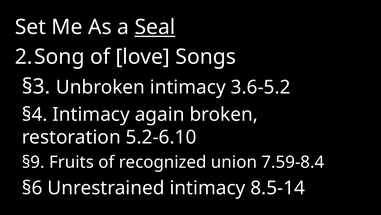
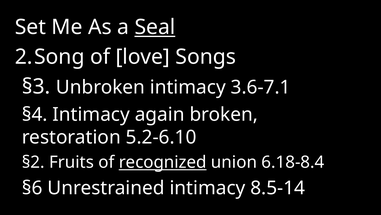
3.6-5.2: 3.6-5.2 -> 3.6-7.1
§9: §9 -> §2
recognized underline: none -> present
7.59-8.4: 7.59-8.4 -> 6.18-8.4
